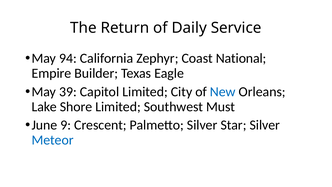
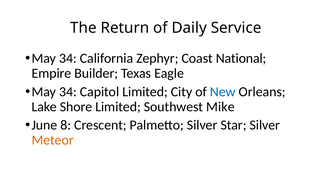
94 at (68, 58): 94 -> 34
39 at (68, 92): 39 -> 34
Must: Must -> Mike
9: 9 -> 8
Meteor colour: blue -> orange
